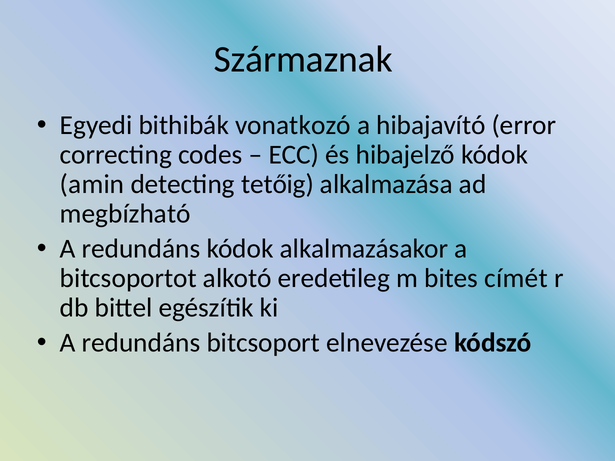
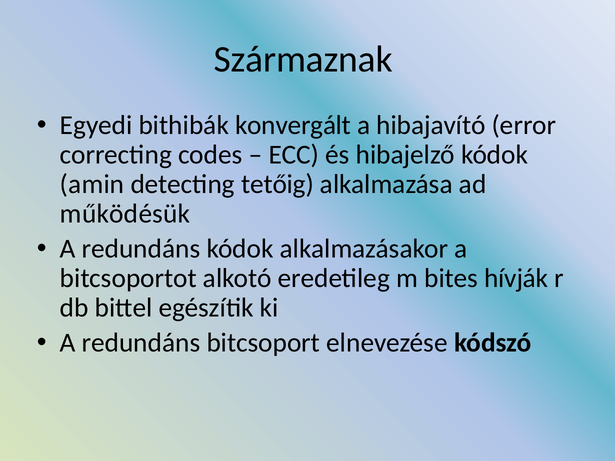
vonatkozó: vonatkozó -> konvergált
megbízható: megbízható -> működésük
címét: címét -> hívják
